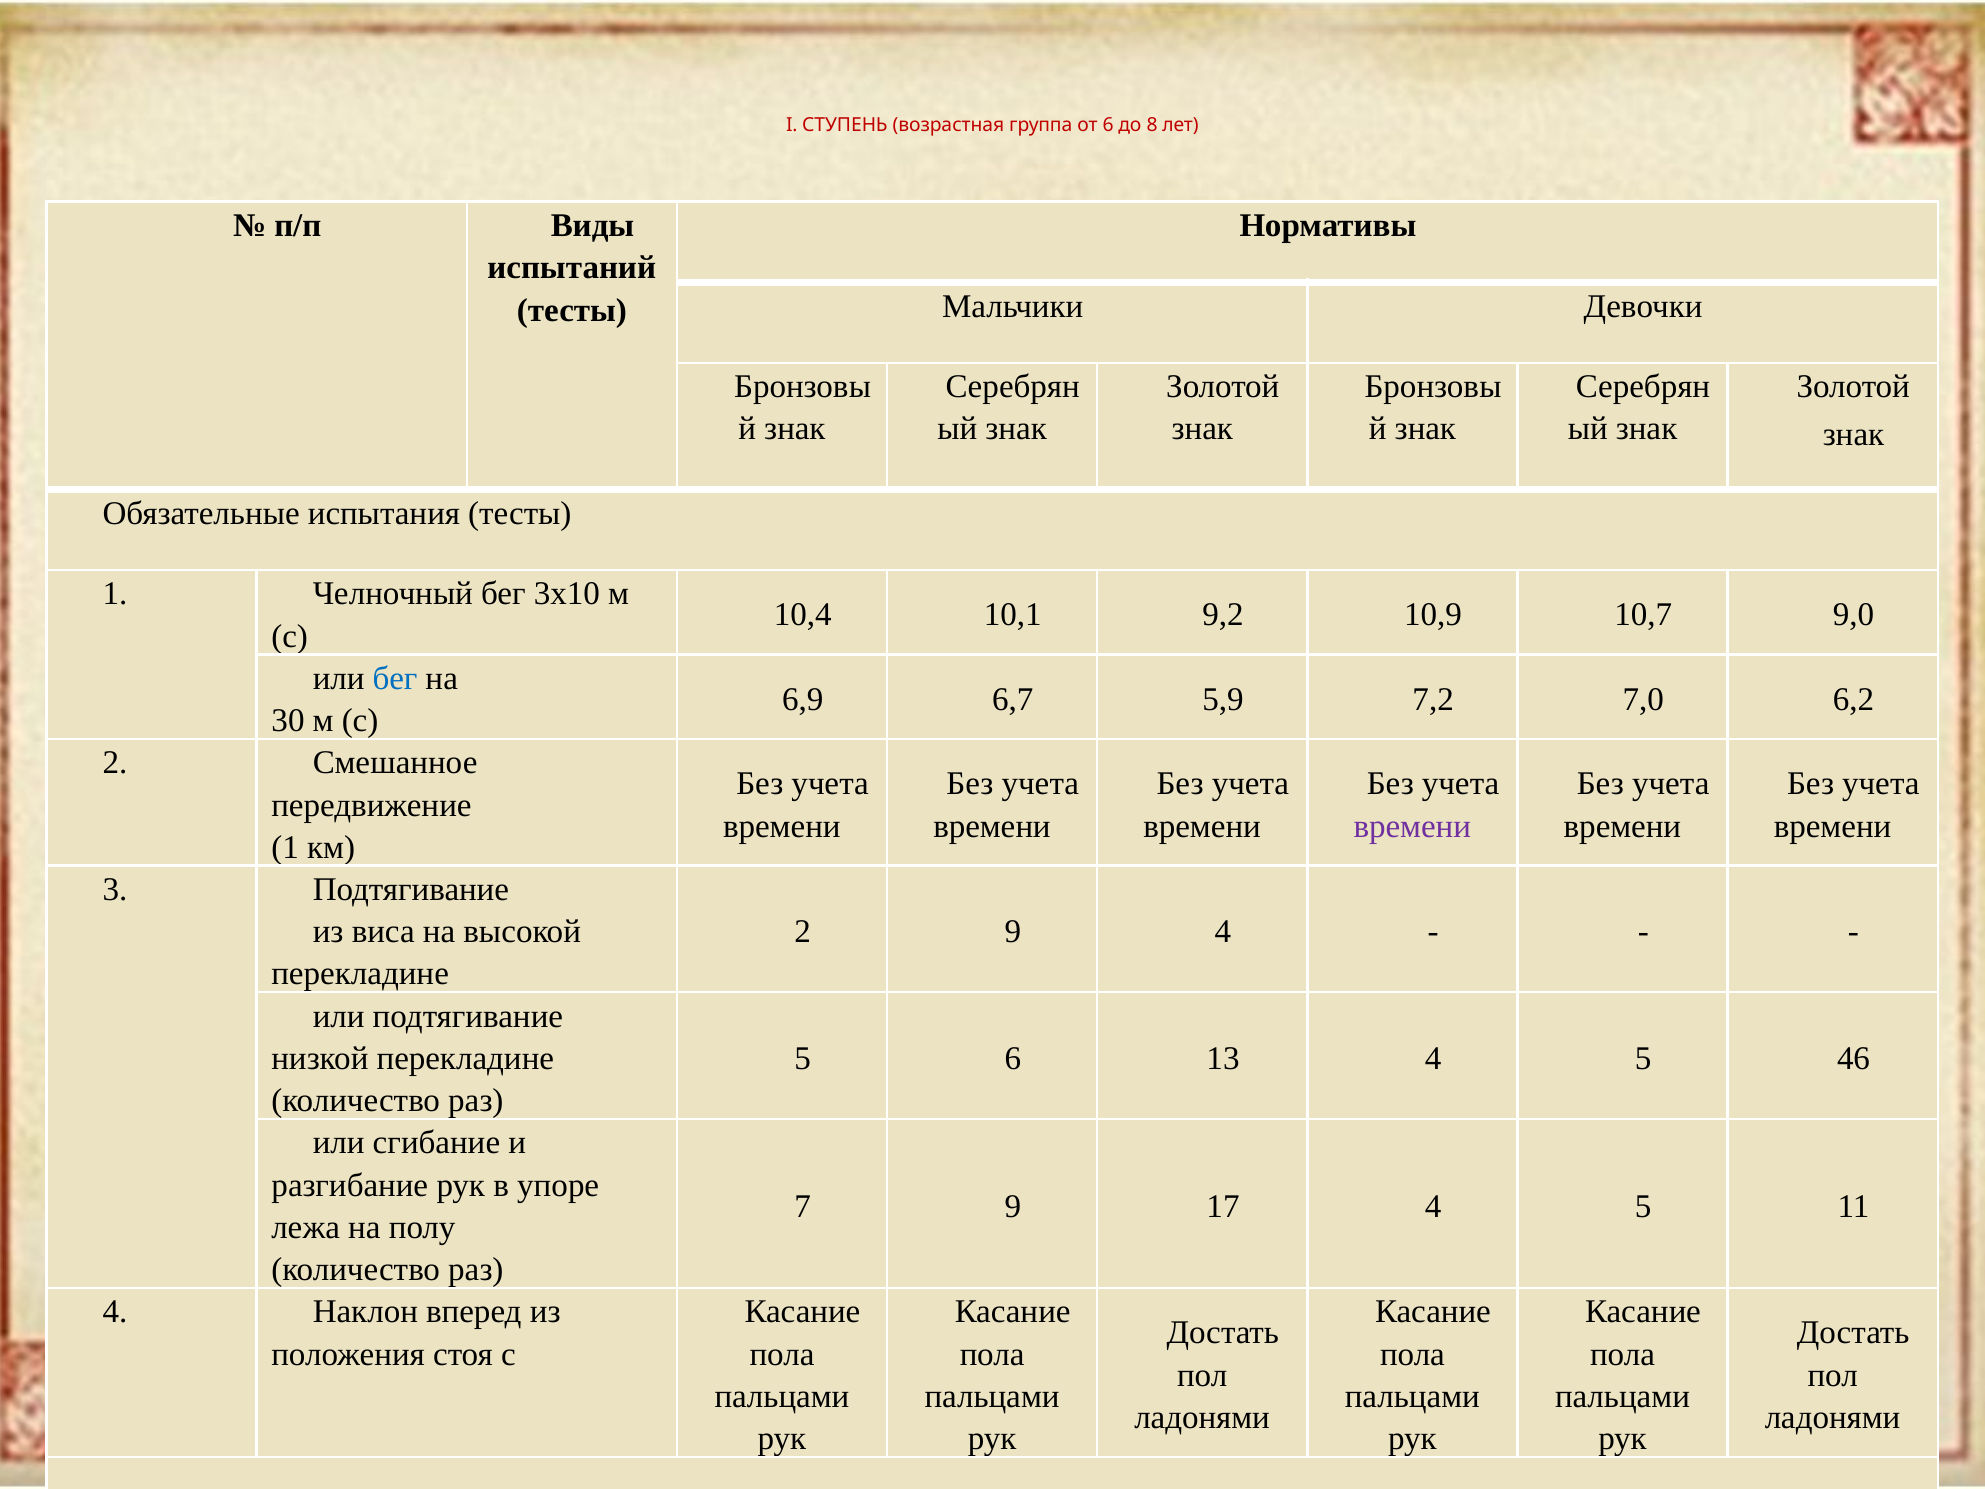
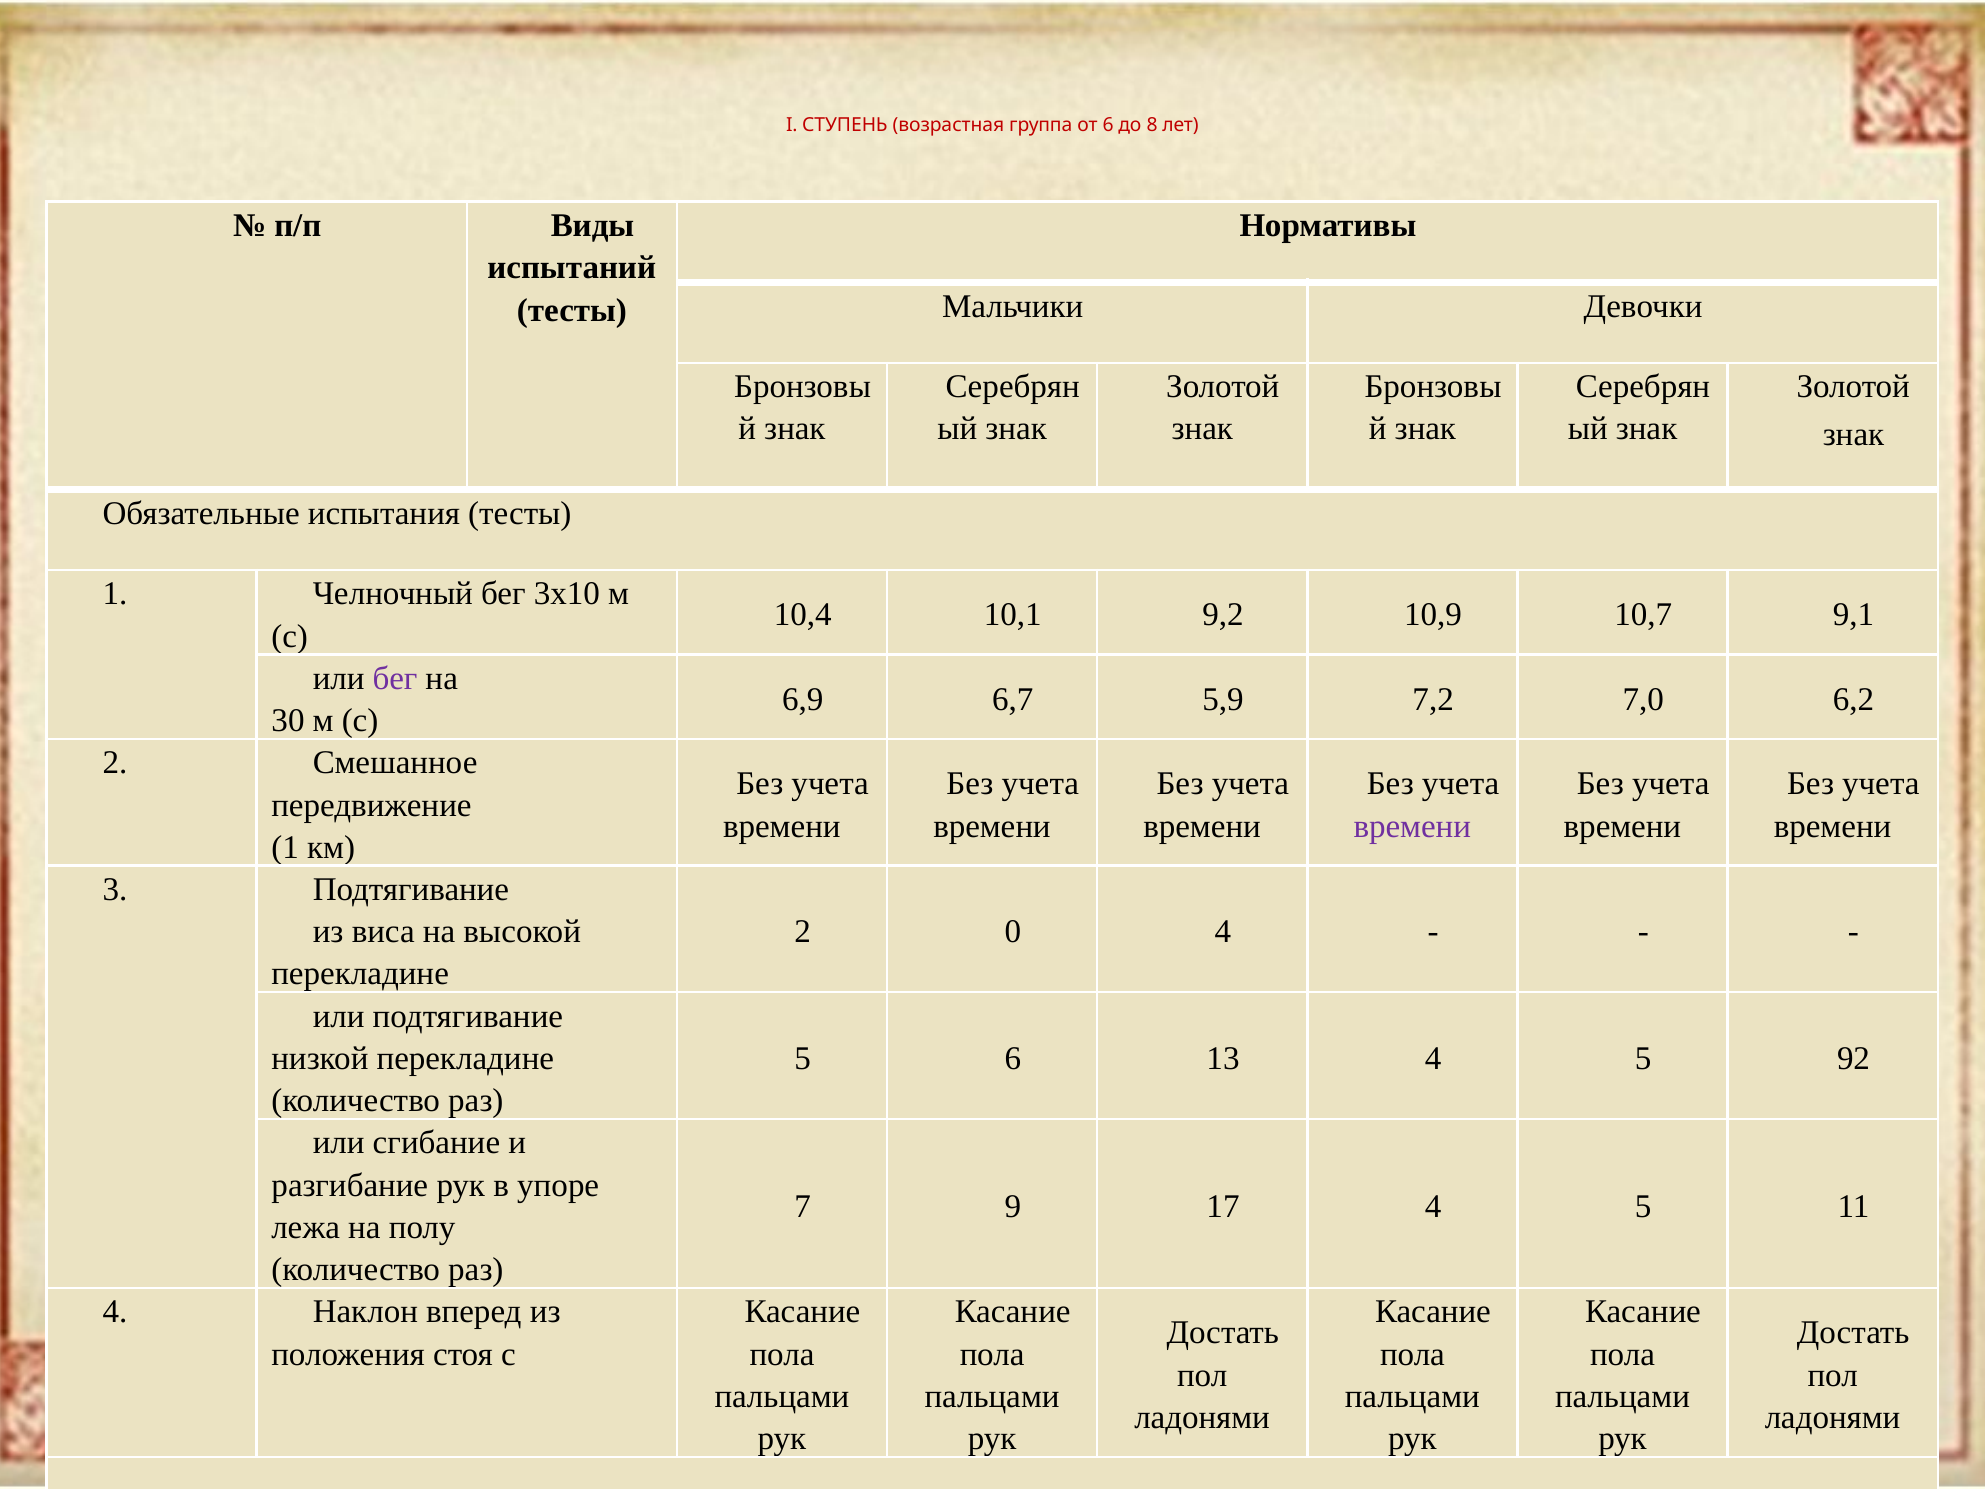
9,0: 9,0 -> 9,1
бег at (395, 678) colour: blue -> purple
2 9: 9 -> 0
46: 46 -> 92
